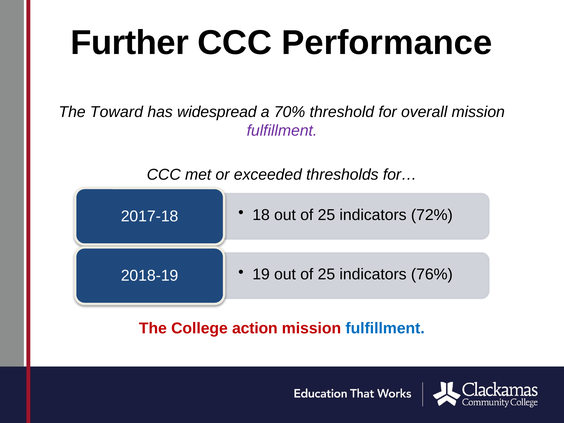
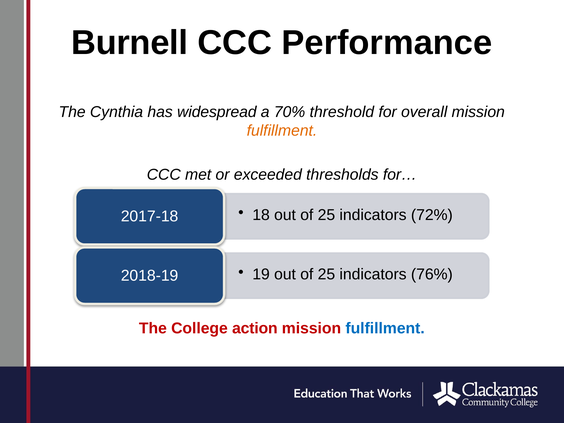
Further: Further -> Burnell
Toward: Toward -> Cynthia
fulfillment at (282, 131) colour: purple -> orange
